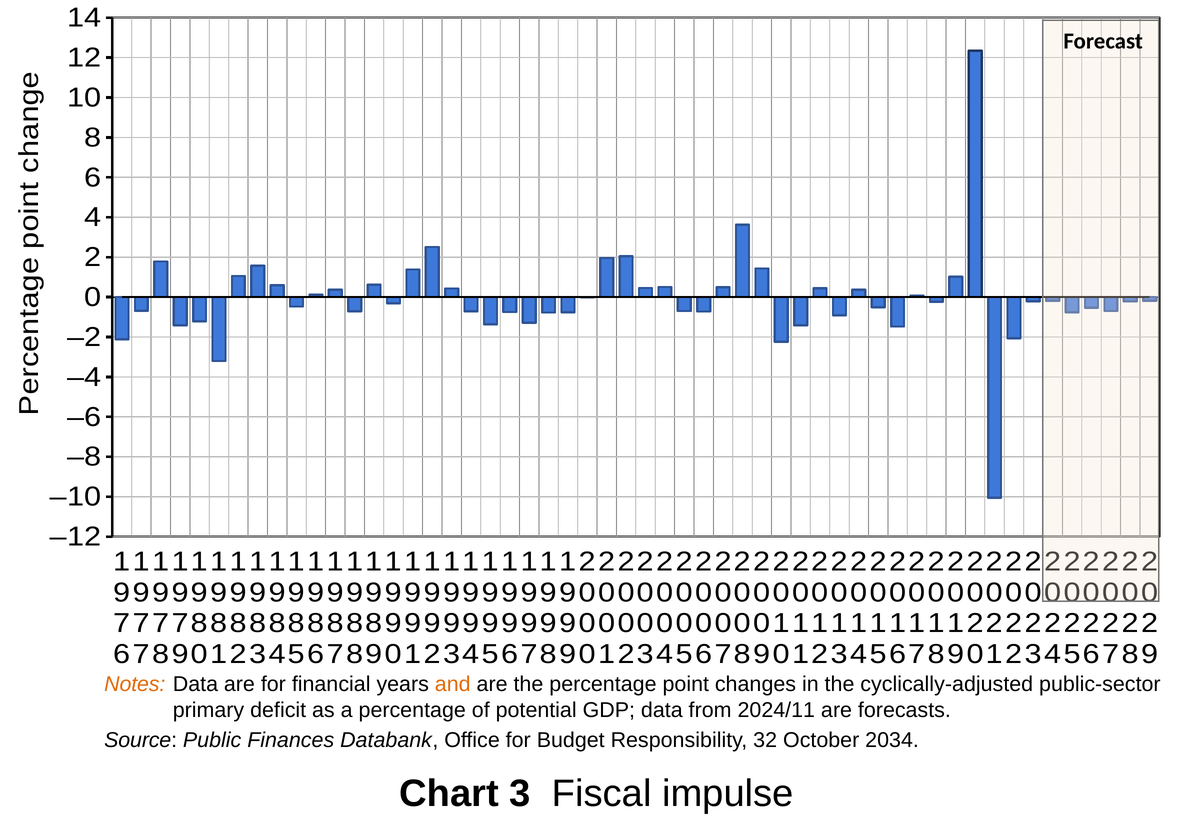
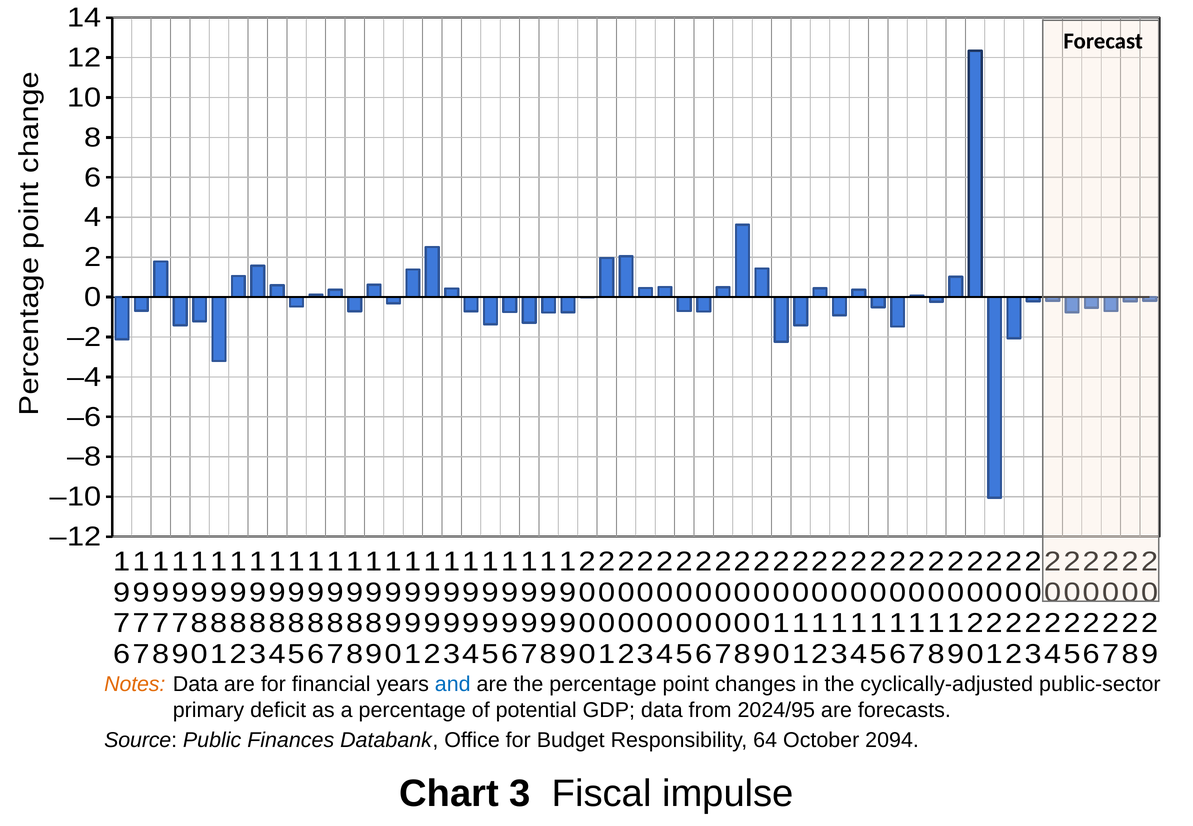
and colour: orange -> blue
2024/11: 2024/11 -> 2024/95
32: 32 -> 64
2034: 2034 -> 2094
